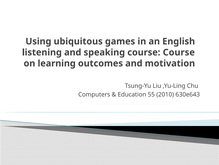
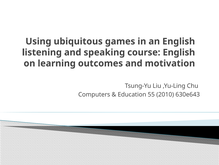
course Course: Course -> English
